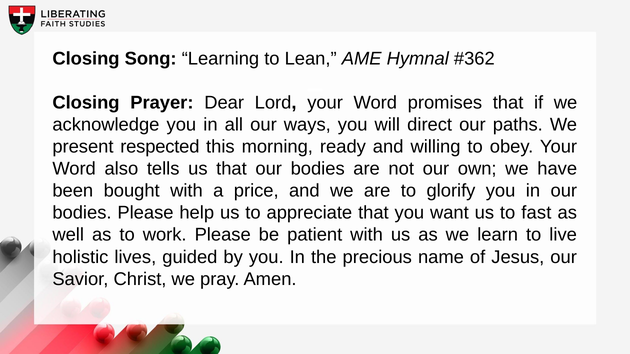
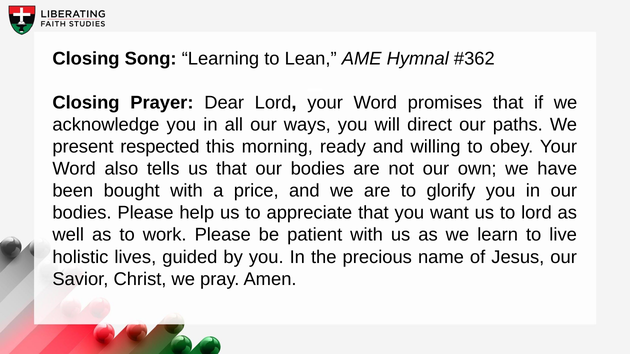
to fast: fast -> lord
